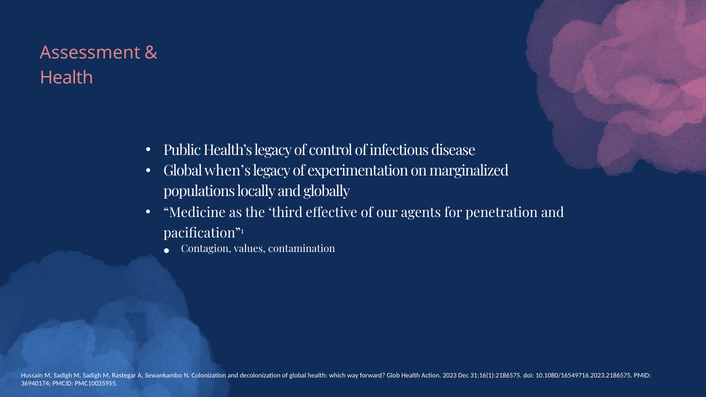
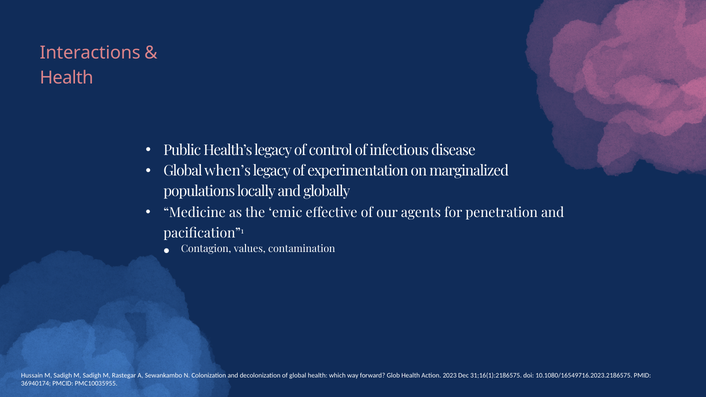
Assessment: Assessment -> Interactions
third: third -> emic
